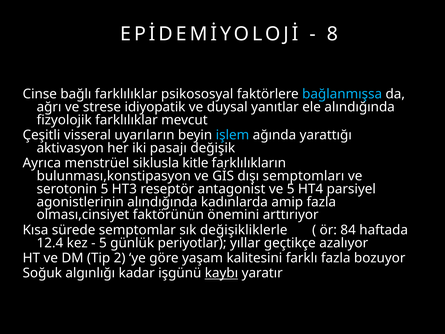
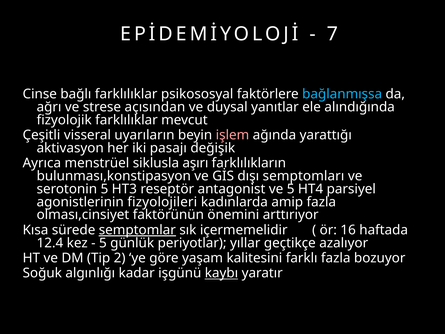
8: 8 -> 7
idiyopatik: idiyopatik -> açısından
işlem colour: light blue -> pink
kitle: kitle -> aşırı
agonistlerinin alındığında: alındığında -> fizyolojileri
semptomlar underline: none -> present
değişikliklerle: değişikliklerle -> içermemelidir
84: 84 -> 16
